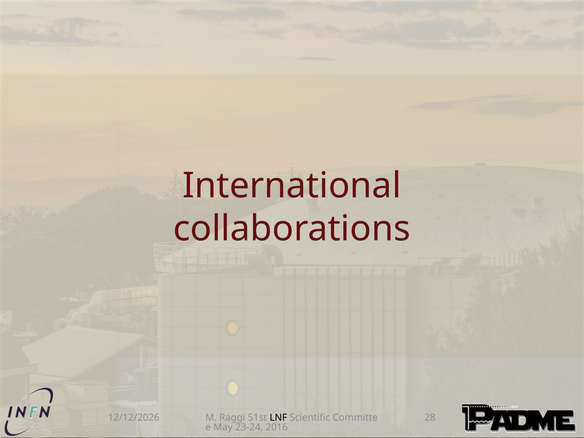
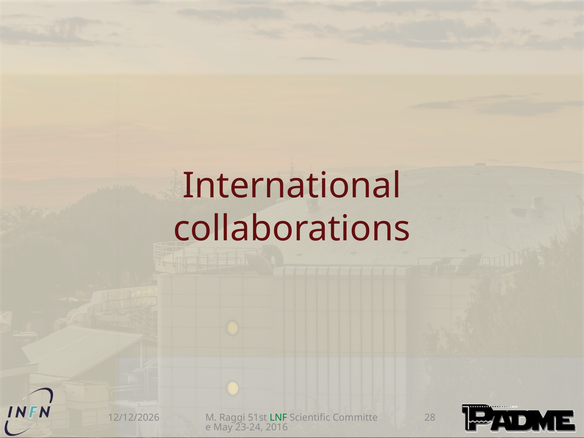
LNF colour: black -> green
